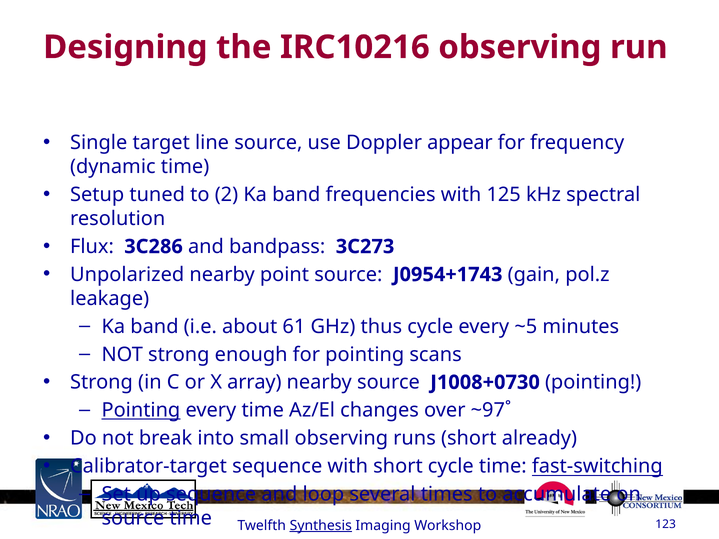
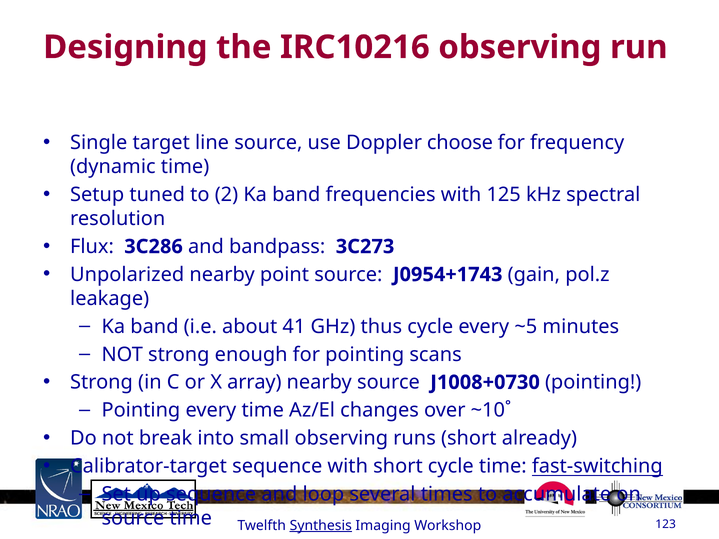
appear: appear -> choose
61: 61 -> 41
Pointing at (141, 411) underline: present -> none
~97˚: ~97˚ -> ~10˚
